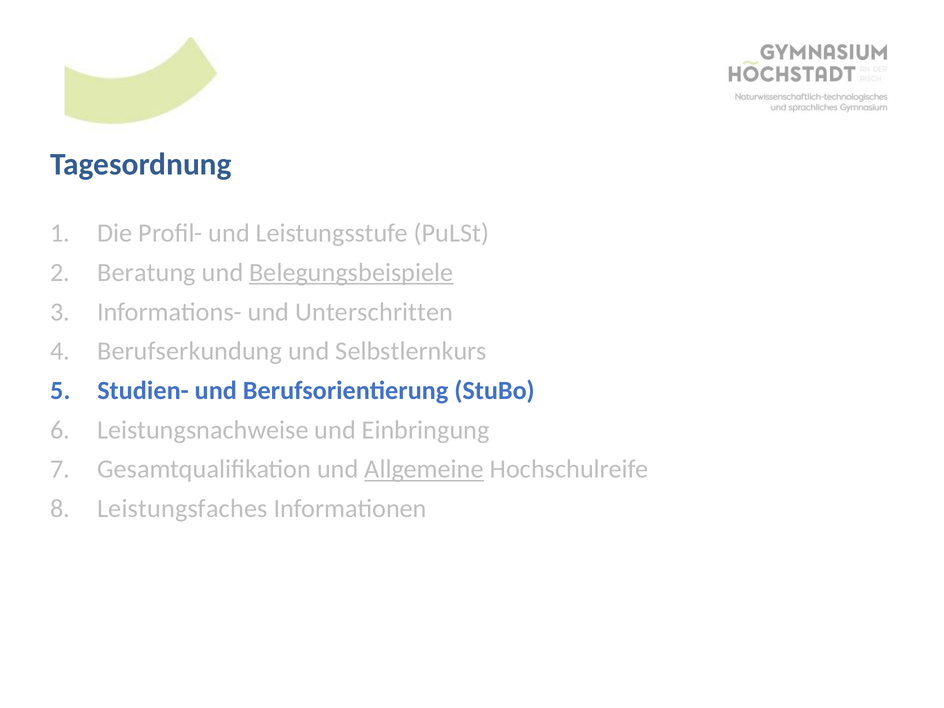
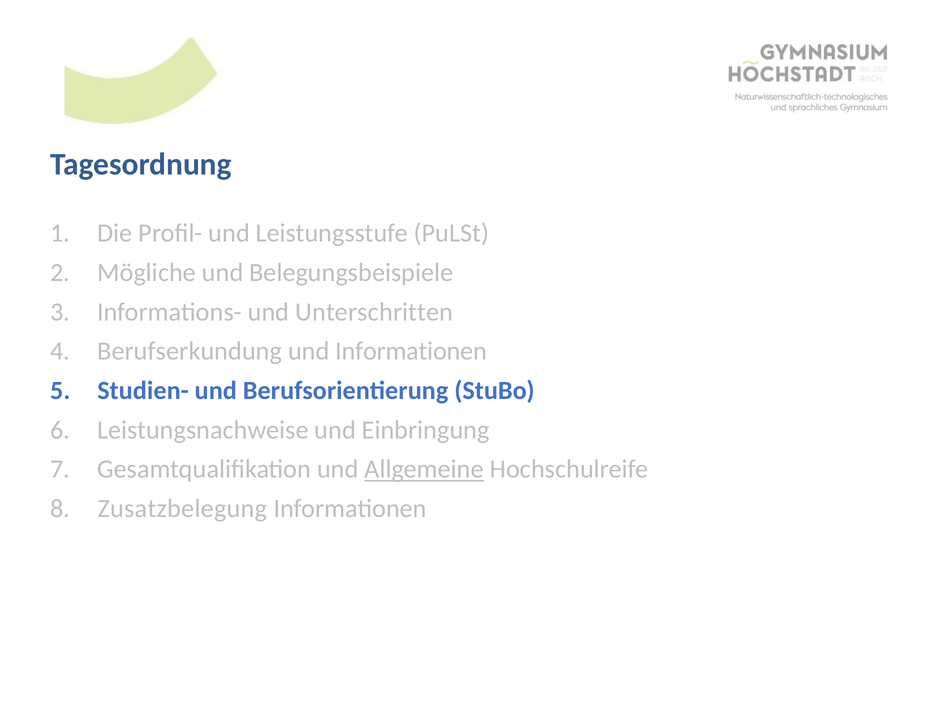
Beratung: Beratung -> Mögliche
Belegungsbeispiele underline: present -> none
und Selbstlernkurs: Selbstlernkurs -> Informationen
Leistungsfaches: Leistungsfaches -> Zusatzbelegung
